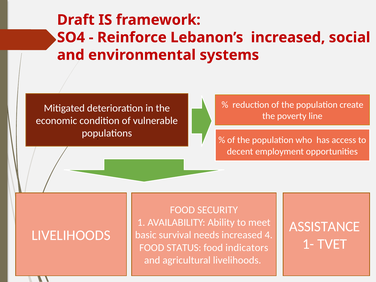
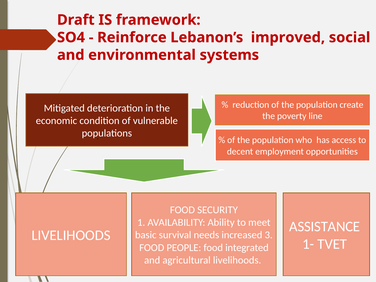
Lebanon’s increased: increased -> improved
4: 4 -> 3
STATUS: STATUS -> PEOPLE
indicators: indicators -> integrated
